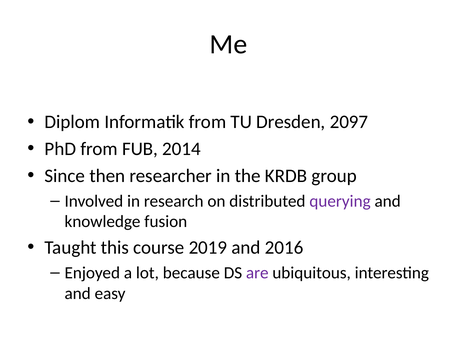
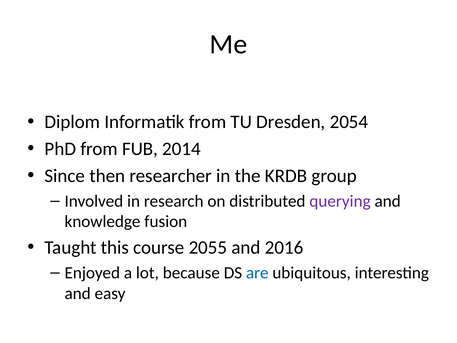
2097: 2097 -> 2054
2019: 2019 -> 2055
are colour: purple -> blue
